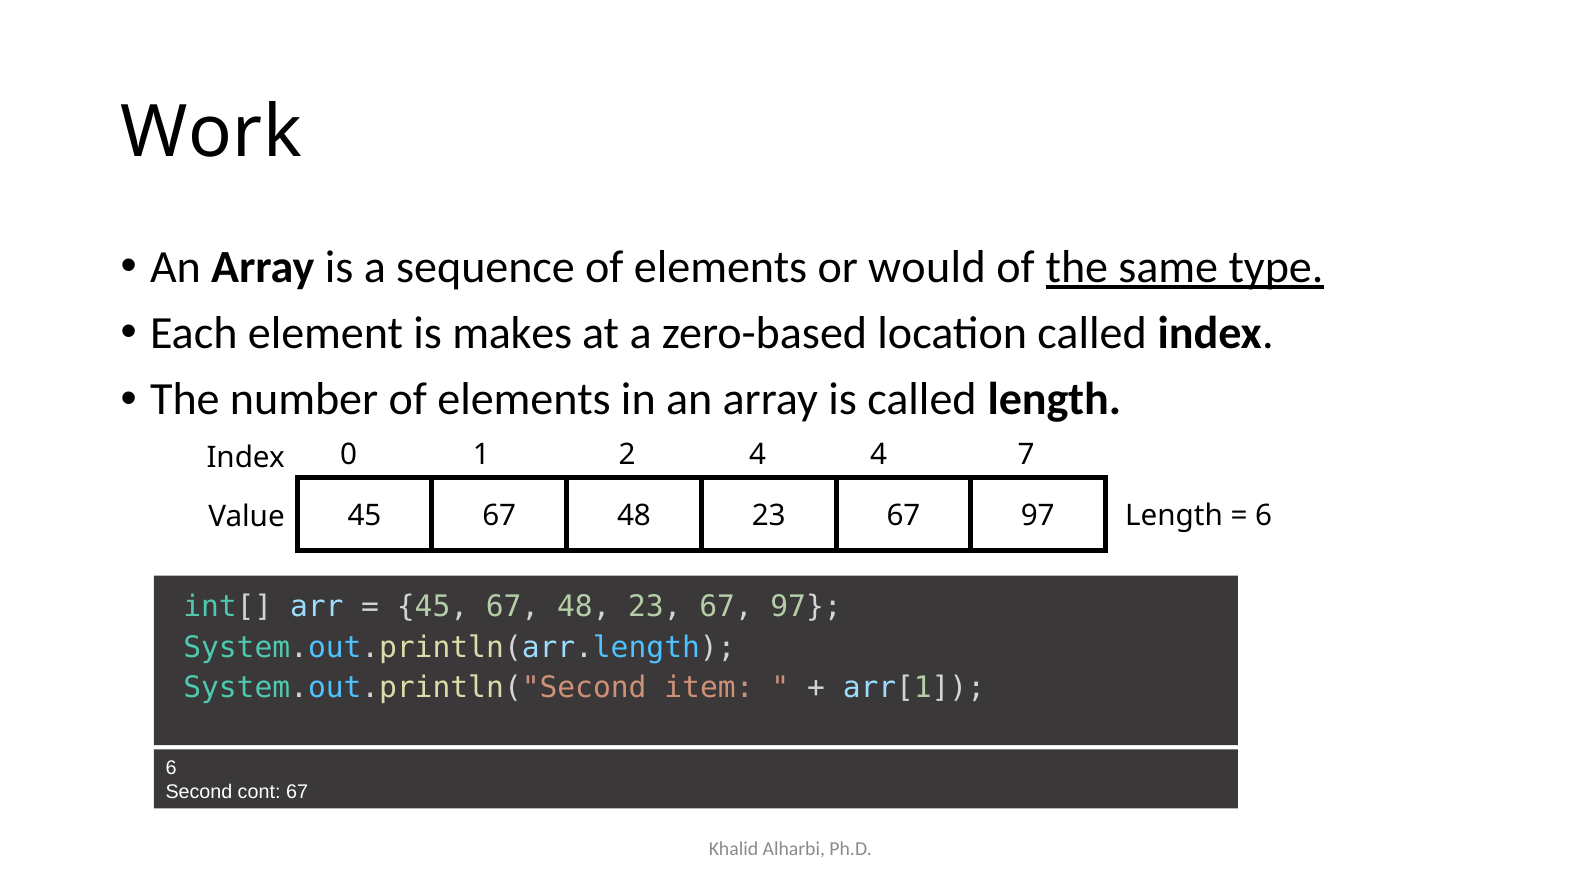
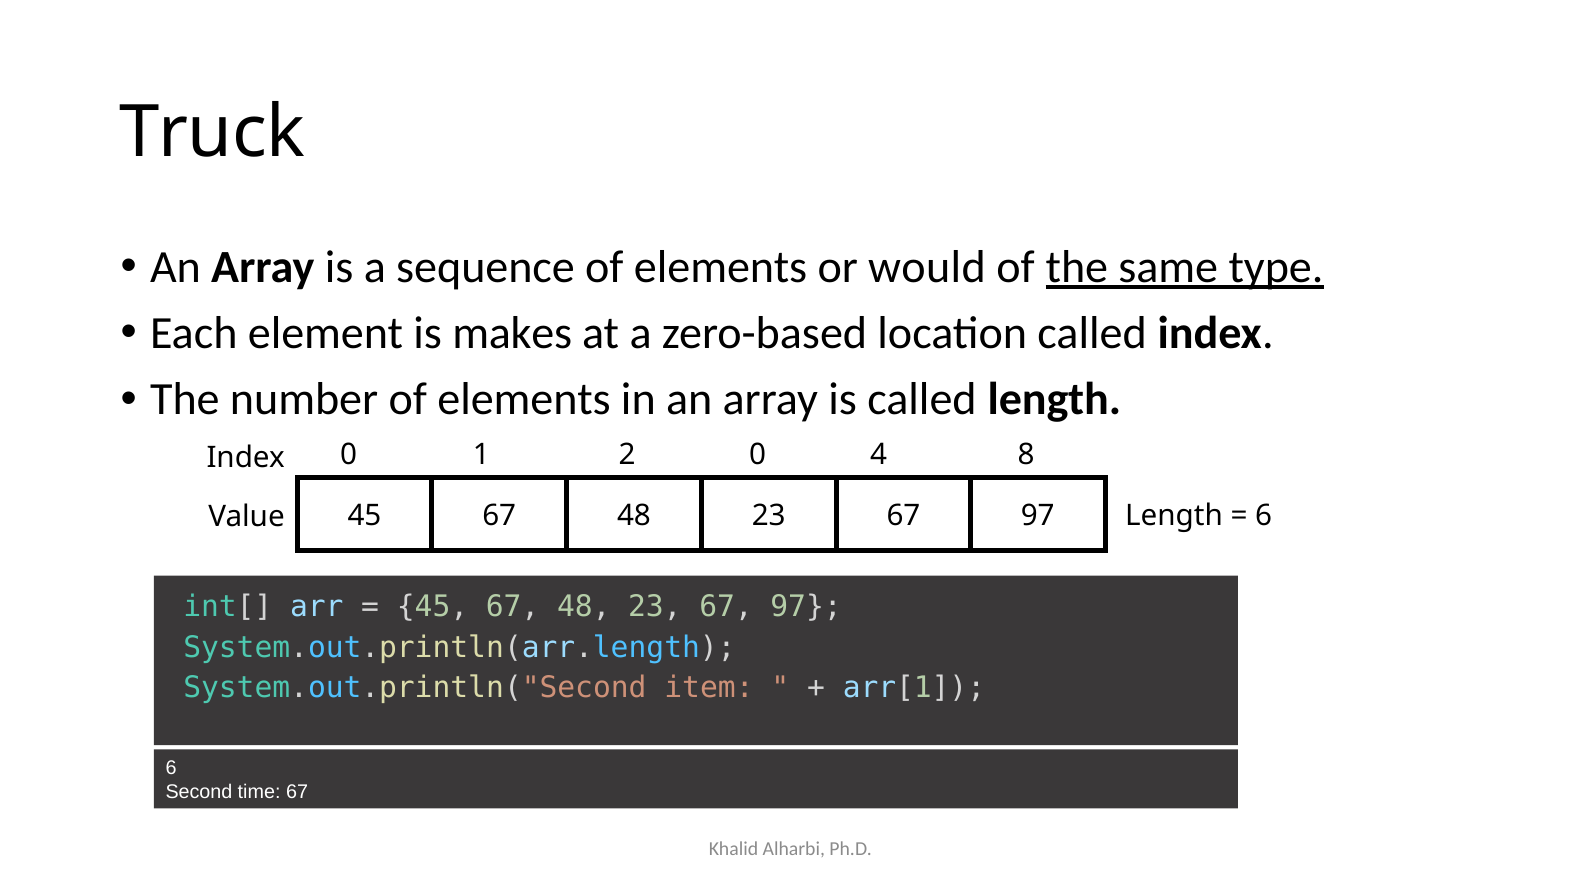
Work: Work -> Truck
2 4: 4 -> 0
7: 7 -> 8
cont: cont -> time
